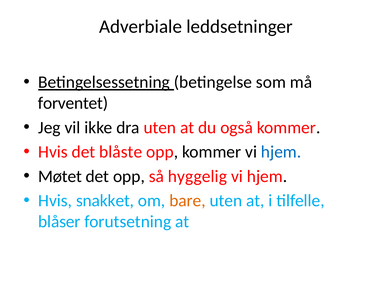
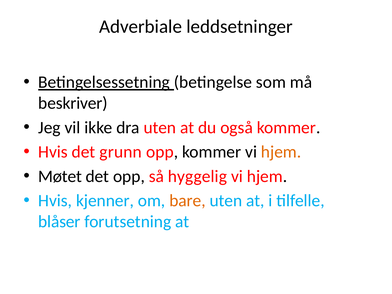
forventet: forventet -> beskriver
blåste: blåste -> grunn
hjem at (281, 152) colour: blue -> orange
snakket: snakket -> kjenner
